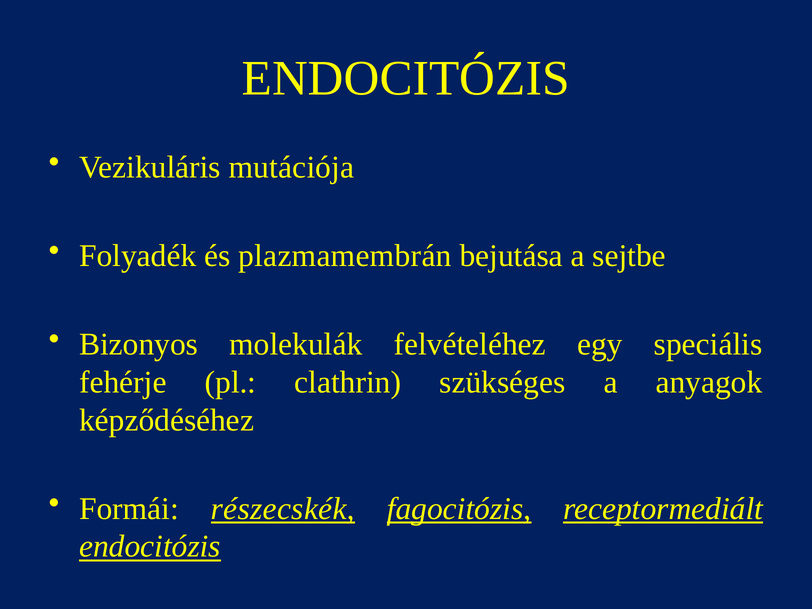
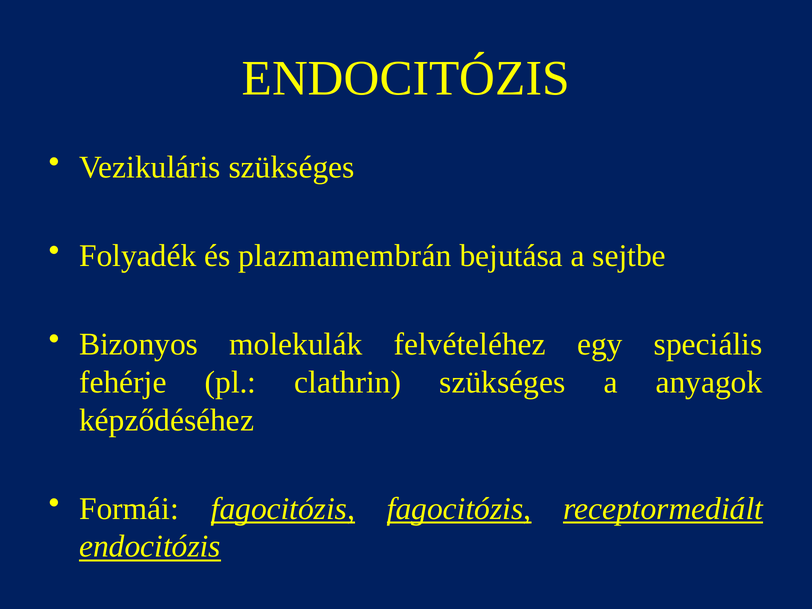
Vezikuláris mutációja: mutációja -> szükséges
Formái részecskék: részecskék -> fagocitózis
